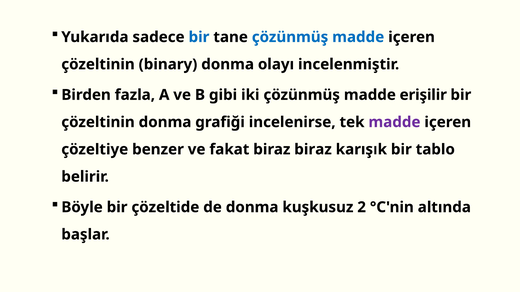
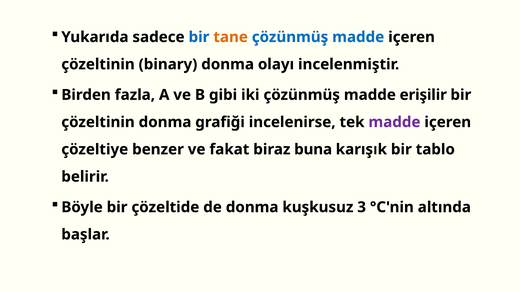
tane colour: black -> orange
biraz biraz: biraz -> buna
2: 2 -> 3
